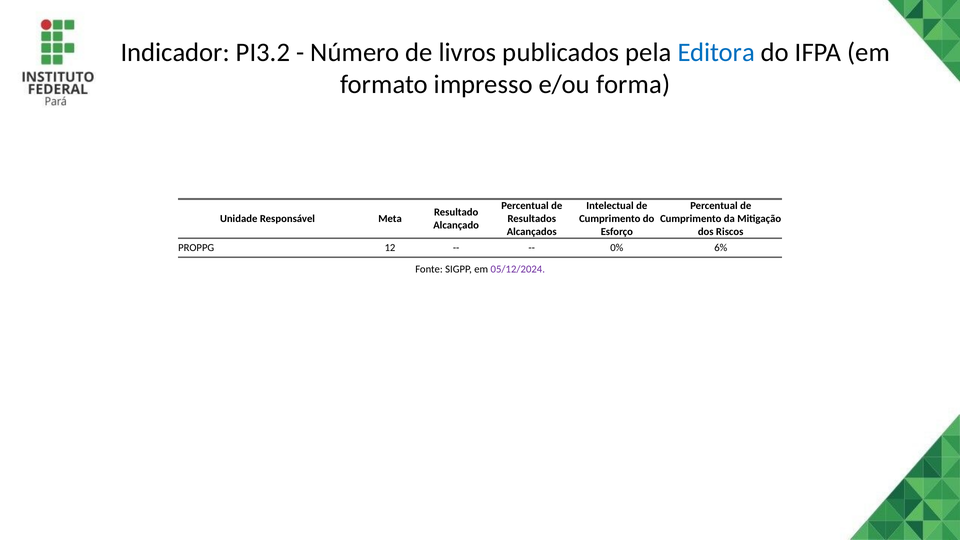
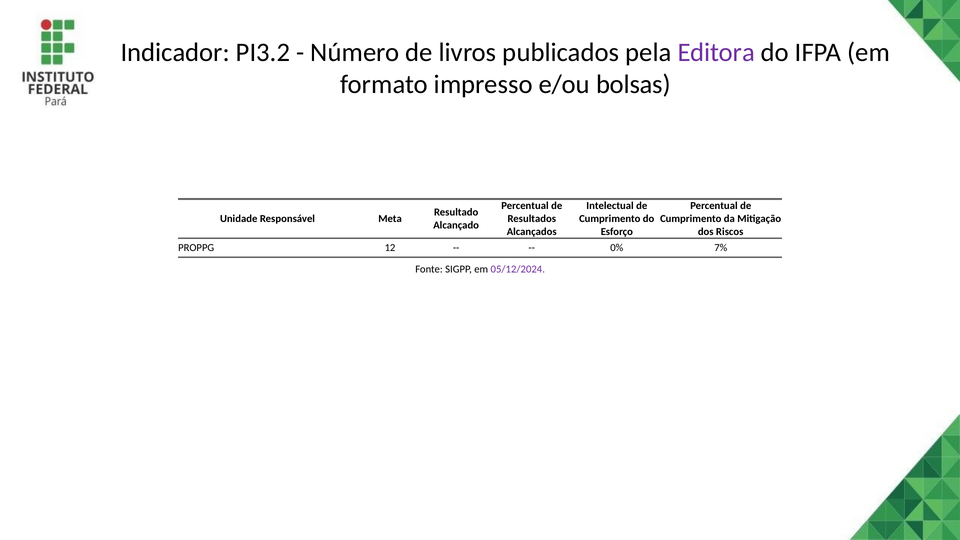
Editora colour: blue -> purple
forma: forma -> bolsas
6%: 6% -> 7%
